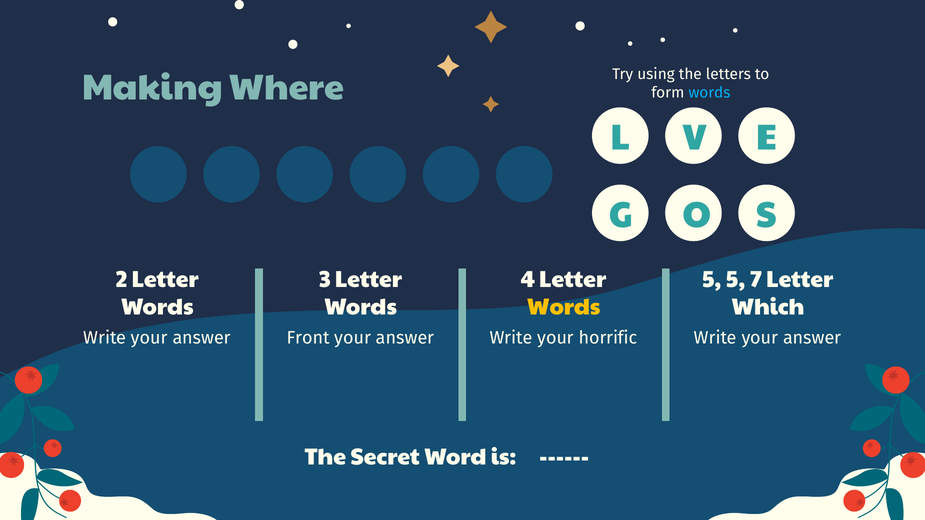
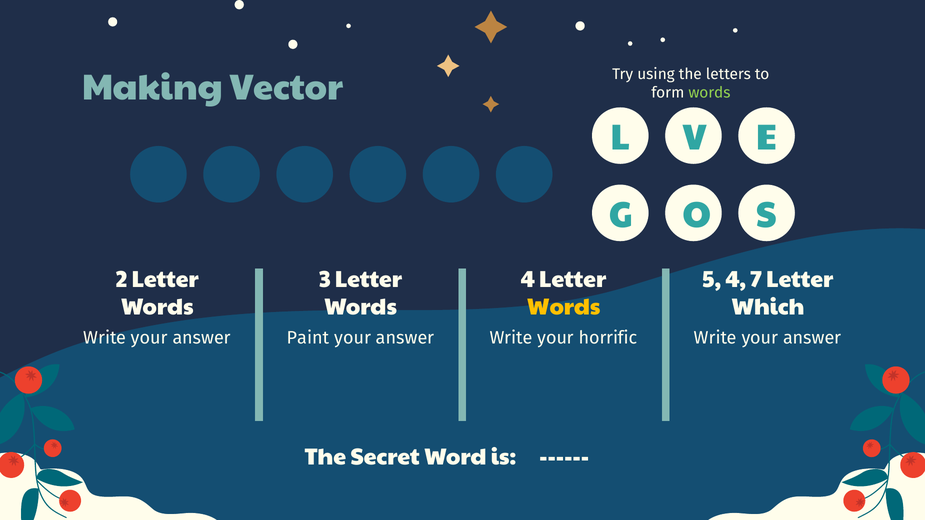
Where: Where -> Vector
words at (709, 93) colour: light blue -> light green
5 5: 5 -> 4
Front: Front -> Paint
